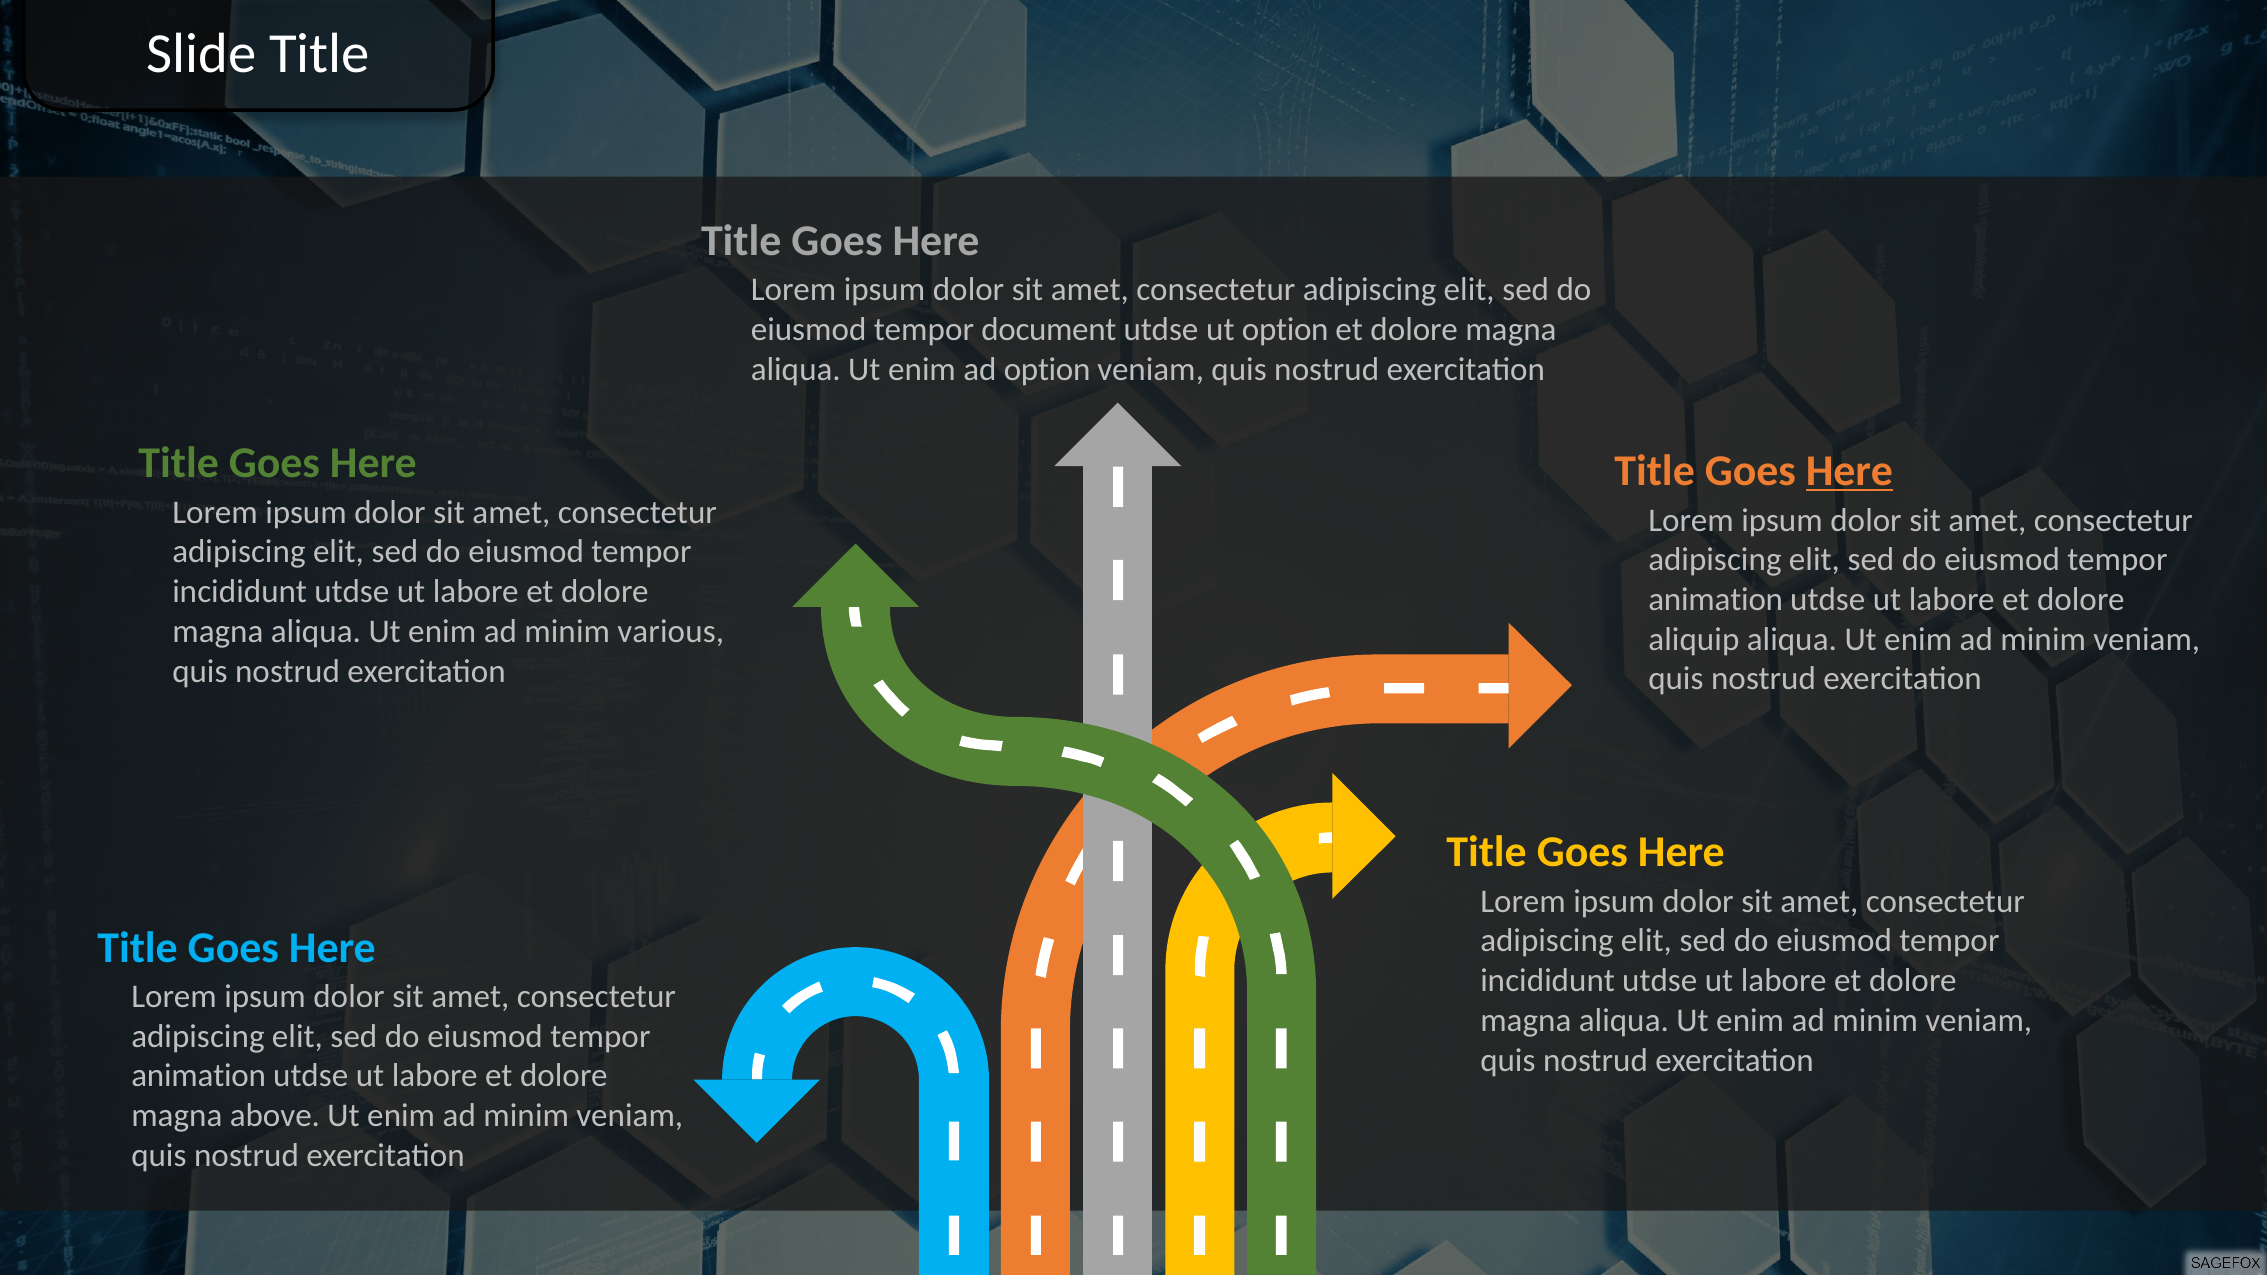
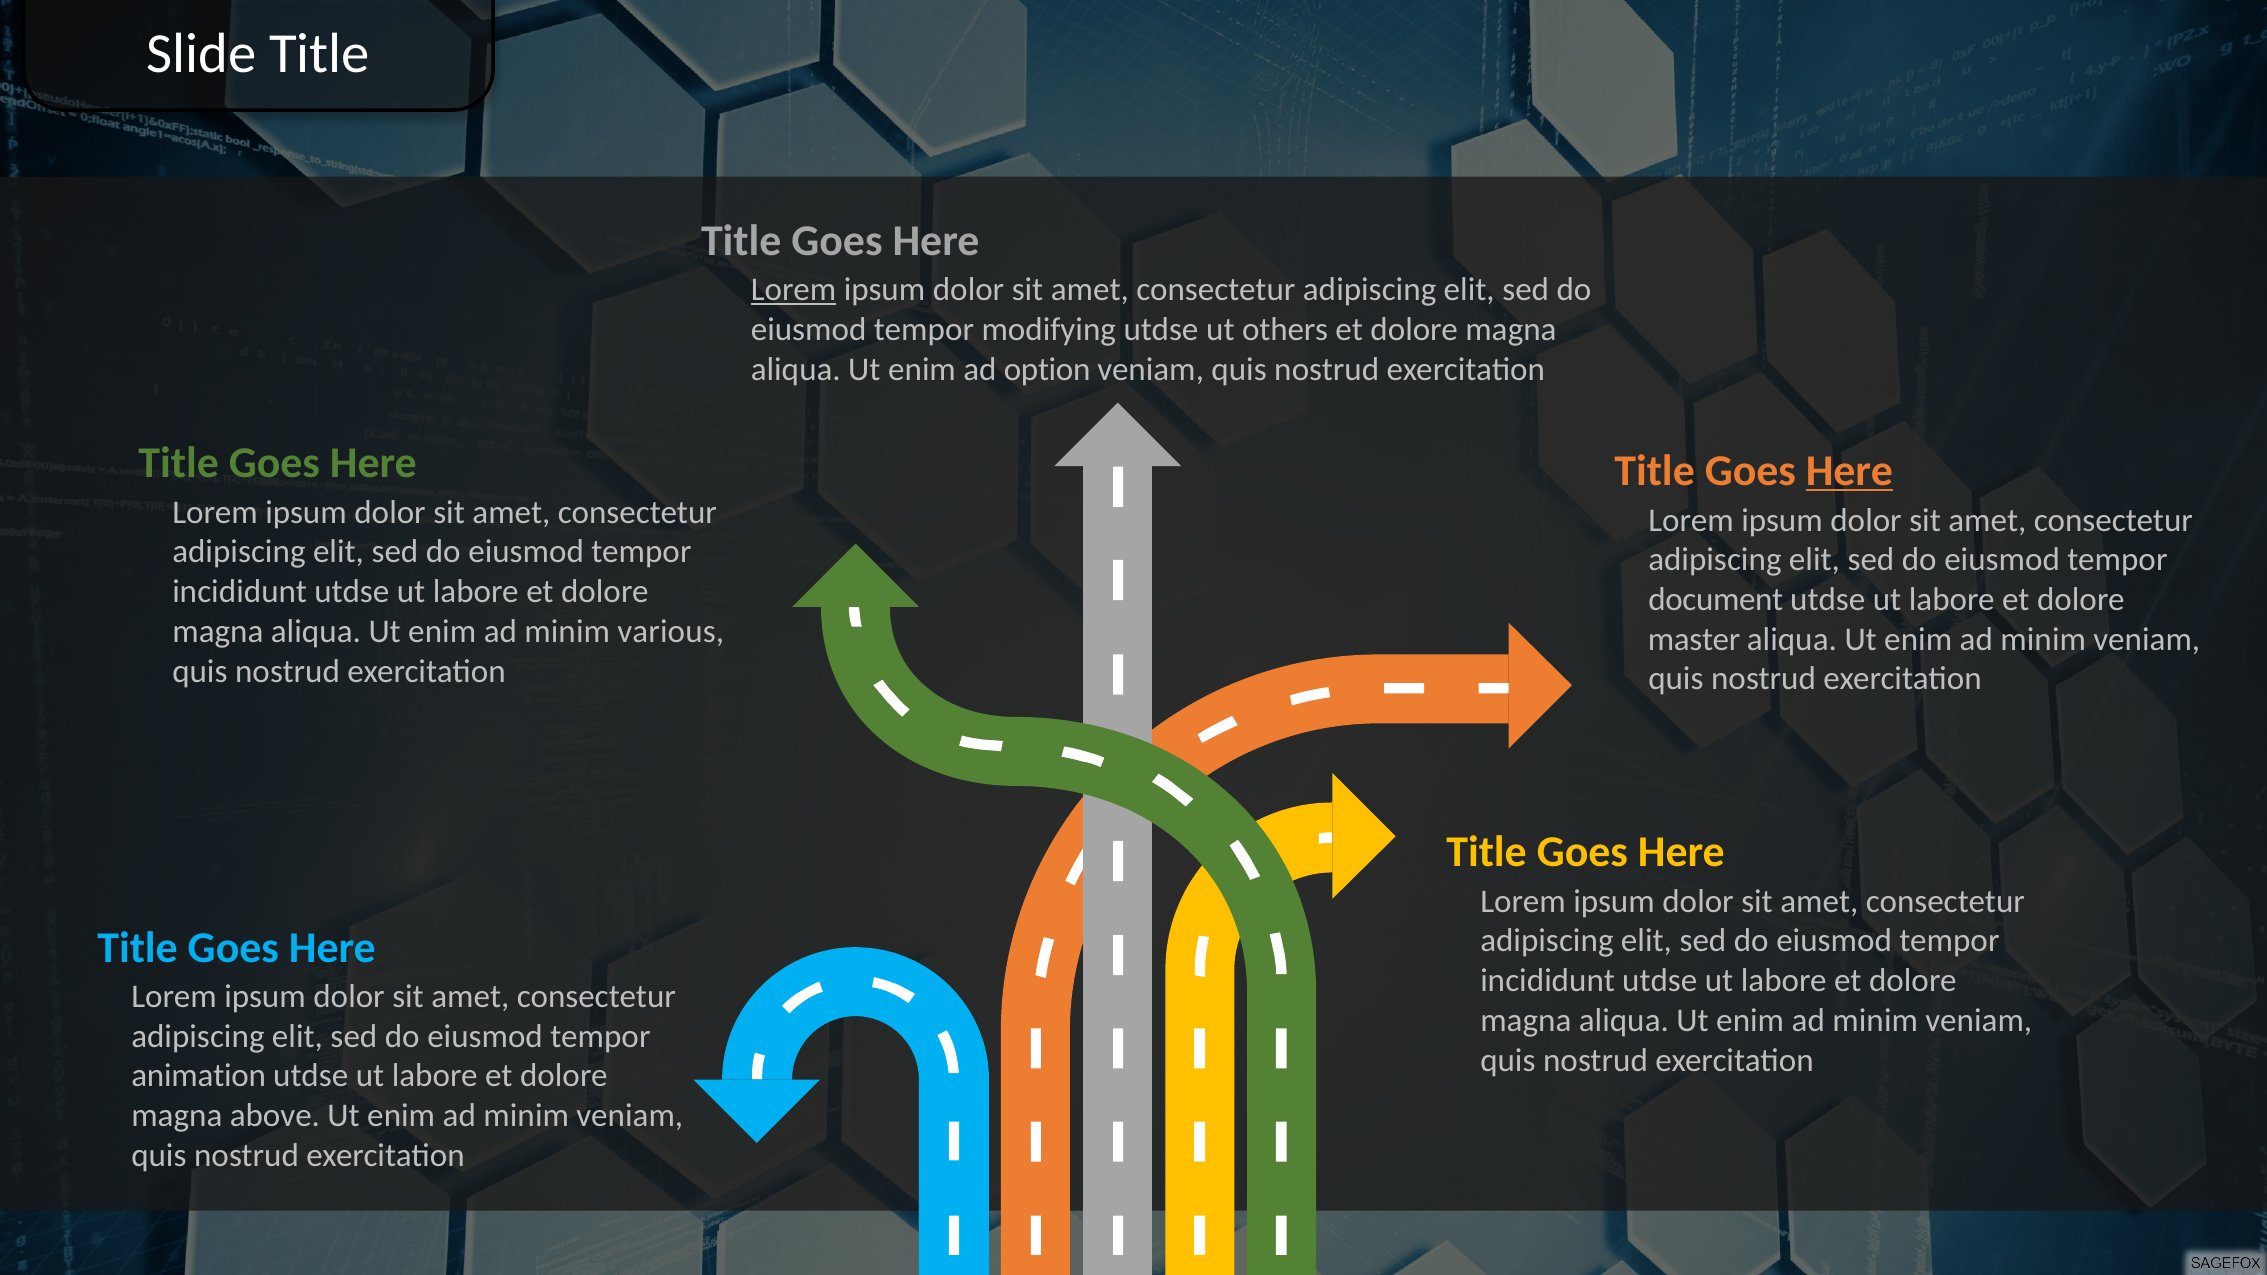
Lorem at (794, 290) underline: none -> present
document: document -> modifying
ut option: option -> others
animation at (1716, 600): animation -> document
aliquip: aliquip -> master
